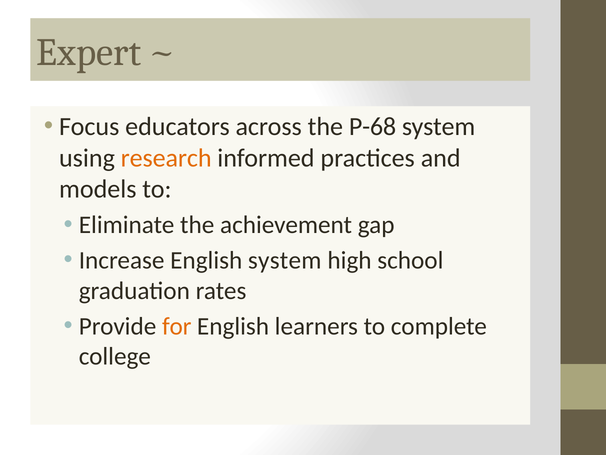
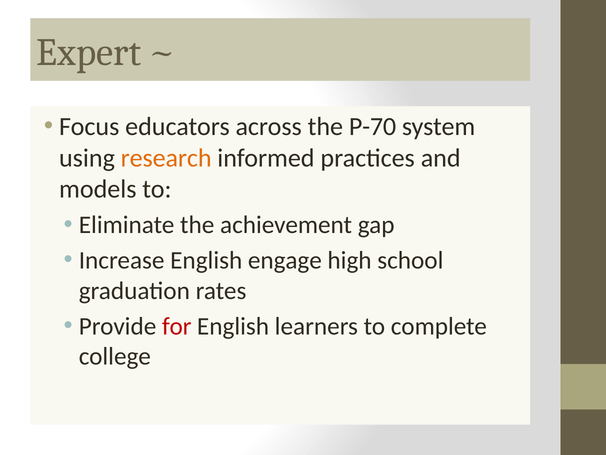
P-68: P-68 -> P-70
English system: system -> engage
for colour: orange -> red
